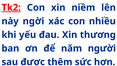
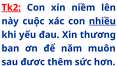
ngời: ngời -> cuộc
nhiều underline: none -> present
người: người -> muôn
